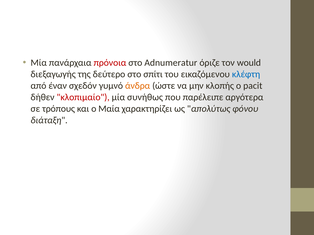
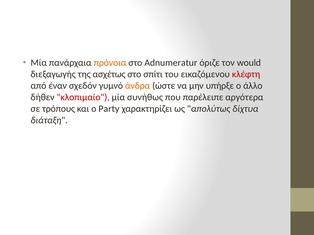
πρόνοια colour: red -> orange
δεύτερο: δεύτερο -> ασχέτως
κλέφτη colour: blue -> red
κλοπής: κλοπής -> υπήρξε
pacit: pacit -> άλλο
Μαία: Μαία -> Party
φόνου: φόνου -> δίχτυα
